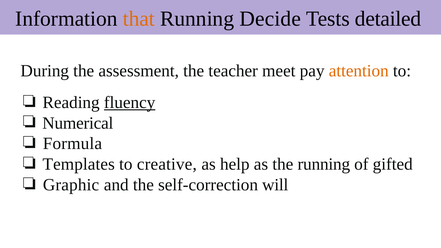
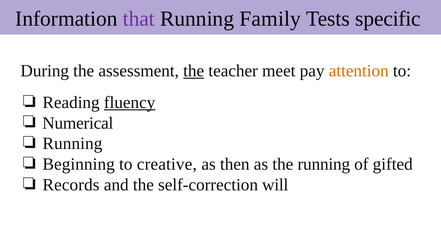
that colour: orange -> purple
Decide: Decide -> Family
detailed: detailed -> specific
the at (194, 71) underline: none -> present
Formula at (72, 144): Formula -> Running
Templates: Templates -> Beginning
help: help -> then
Graphic: Graphic -> Records
